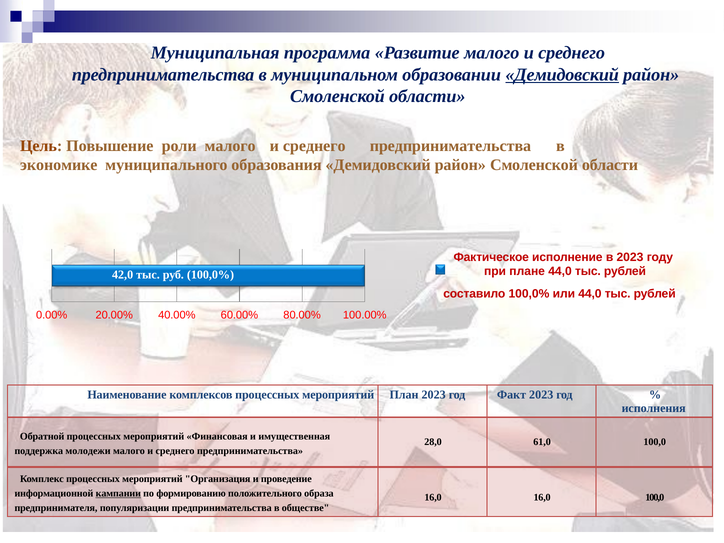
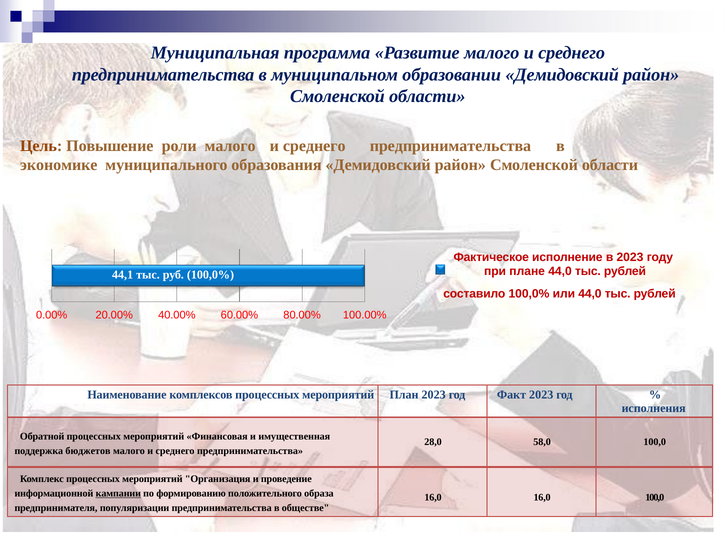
Демидовский at (562, 75) underline: present -> none
42,0: 42,0 -> 44,1
61,0: 61,0 -> 58,0
молодежи: молодежи -> бюджетов
